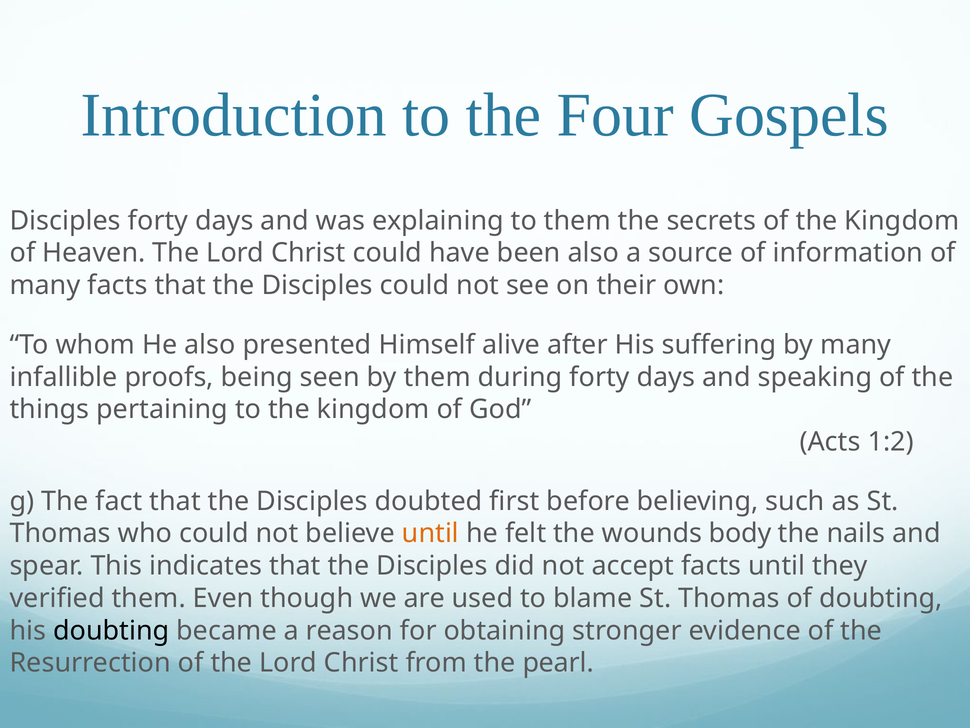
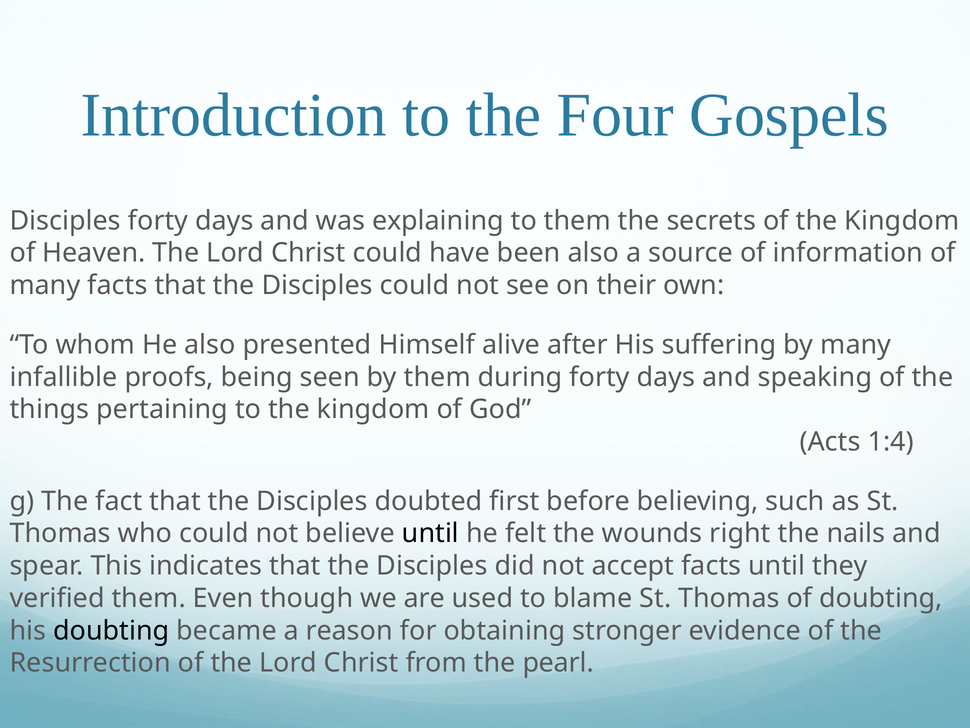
1:2: 1:2 -> 1:4
until at (430, 533) colour: orange -> black
body: body -> right
